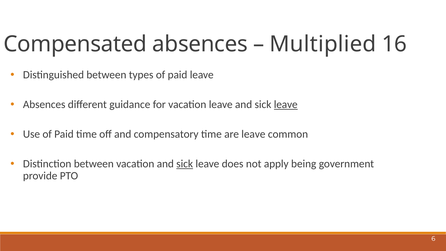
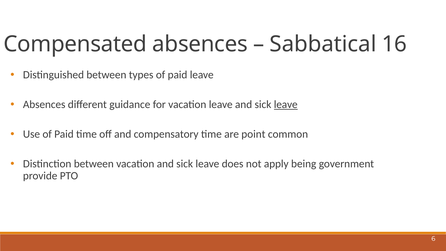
Multiplied: Multiplied -> Sabbatical
are leave: leave -> point
sick at (185, 164) underline: present -> none
